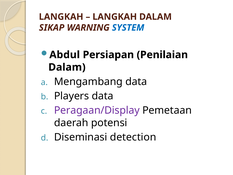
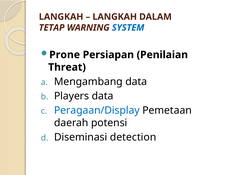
SIKAP: SIKAP -> TETAP
Abdul: Abdul -> Prone
Dalam at (67, 67): Dalam -> Threat
Peragaan/Display colour: purple -> blue
